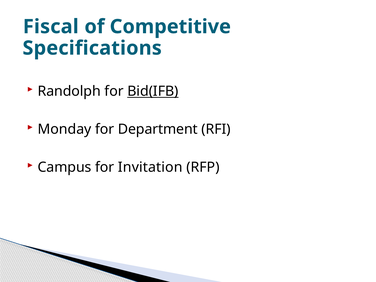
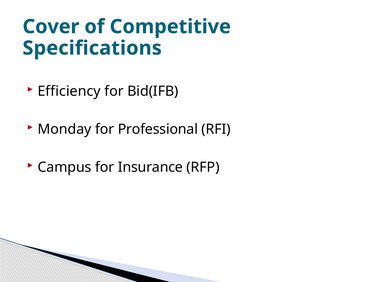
Fiscal: Fiscal -> Cover
Randolph: Randolph -> Efficiency
Bid(IFB underline: present -> none
Department: Department -> Professional
Invitation: Invitation -> Insurance
